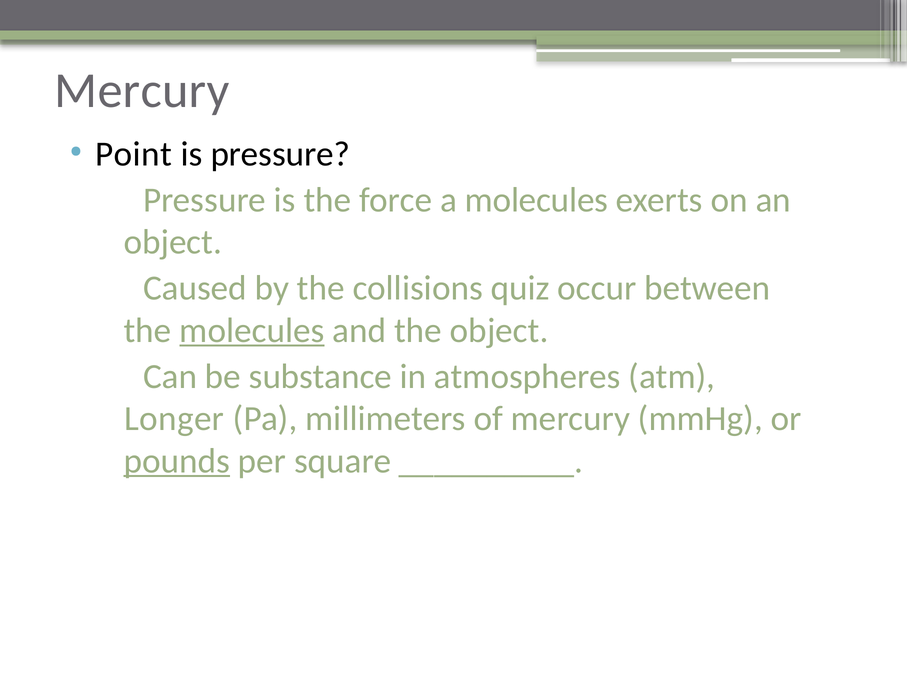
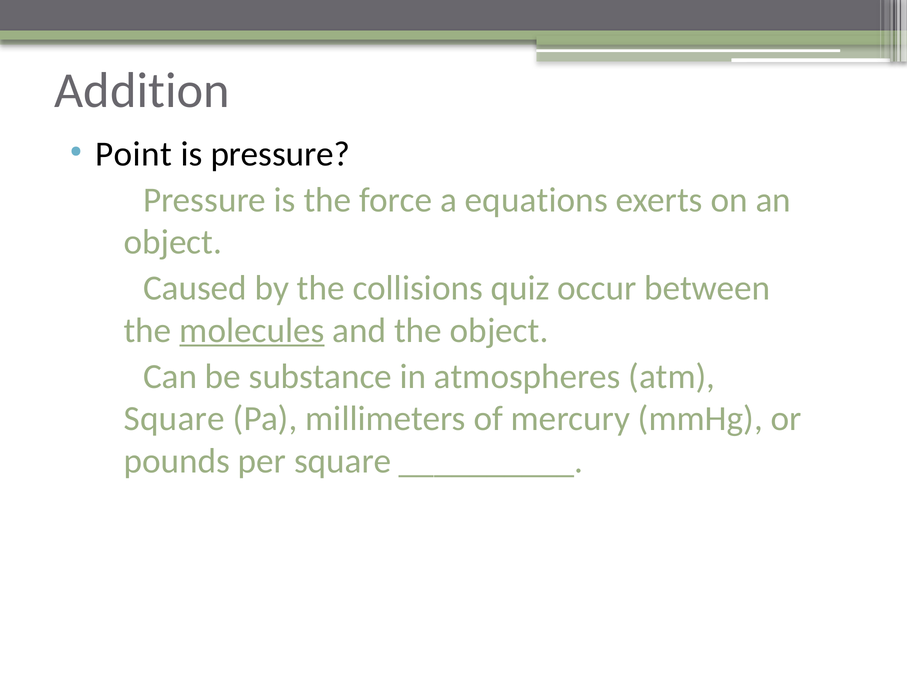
Mercury at (142, 90): Mercury -> Addition
a molecules: molecules -> equations
Longer at (174, 419): Longer -> Square
pounds underline: present -> none
